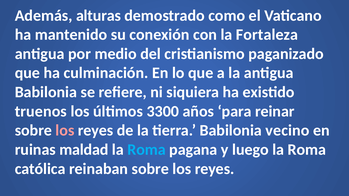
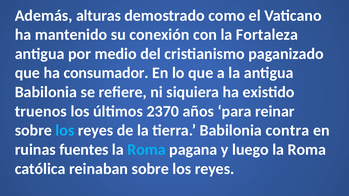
culminación: culminación -> consumador
3300: 3300 -> 2370
los at (65, 131) colour: pink -> light blue
vecino: vecino -> contra
maldad: maldad -> fuentes
